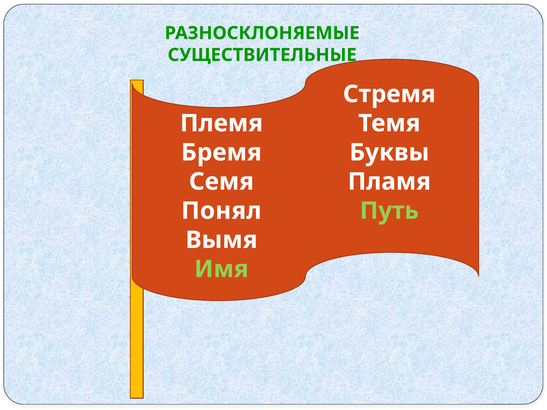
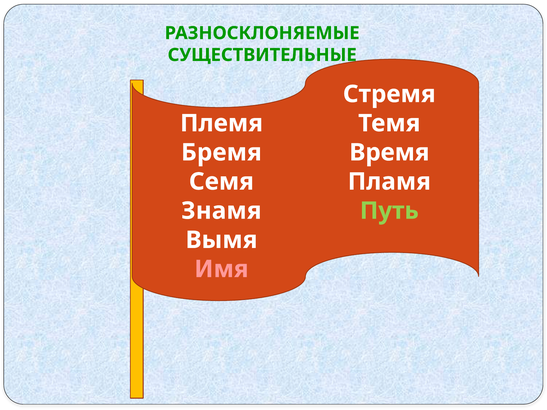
Буквы: Буквы -> Время
Понял: Понял -> Знамя
Имя colour: light green -> pink
